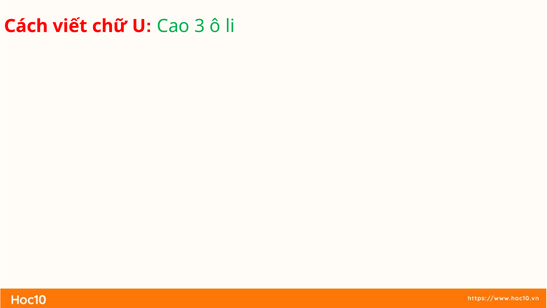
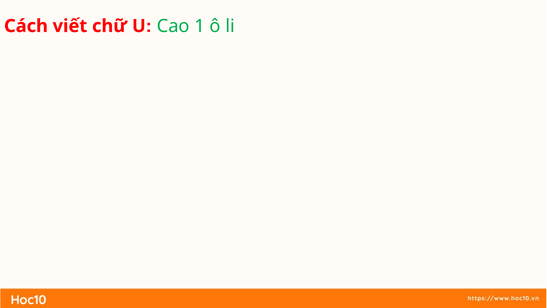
3: 3 -> 1
